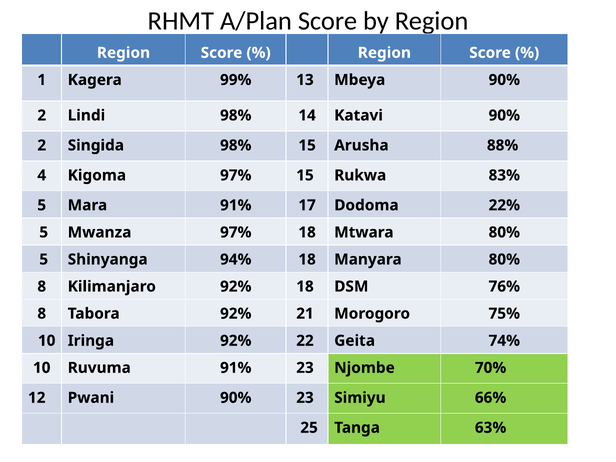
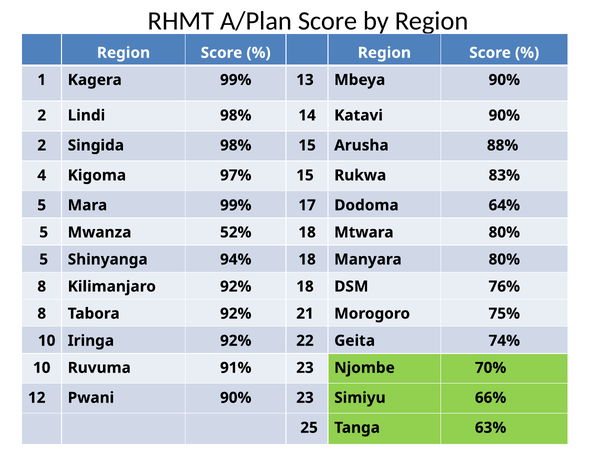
Mara 91%: 91% -> 99%
22%: 22% -> 64%
Mwanza 97%: 97% -> 52%
